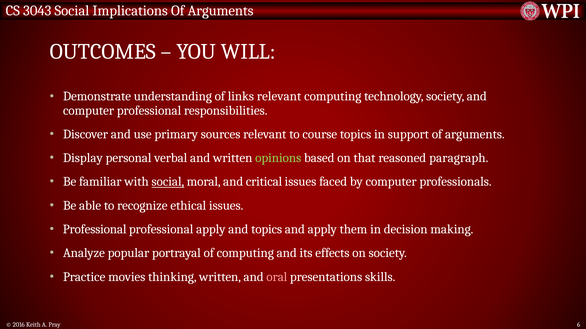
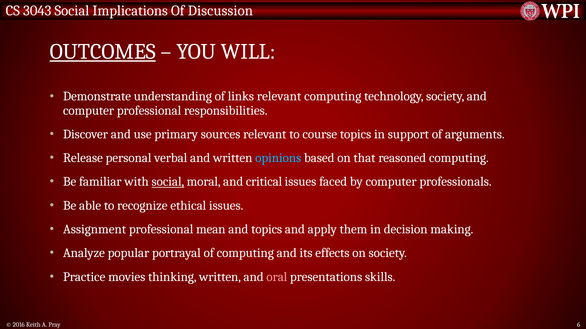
Arguments at (221, 11): Arguments -> Discussion
OUTCOMES underline: none -> present
Display: Display -> Release
opinions colour: light green -> light blue
reasoned paragraph: paragraph -> computing
Professional at (95, 230): Professional -> Assignment
professional apply: apply -> mean
